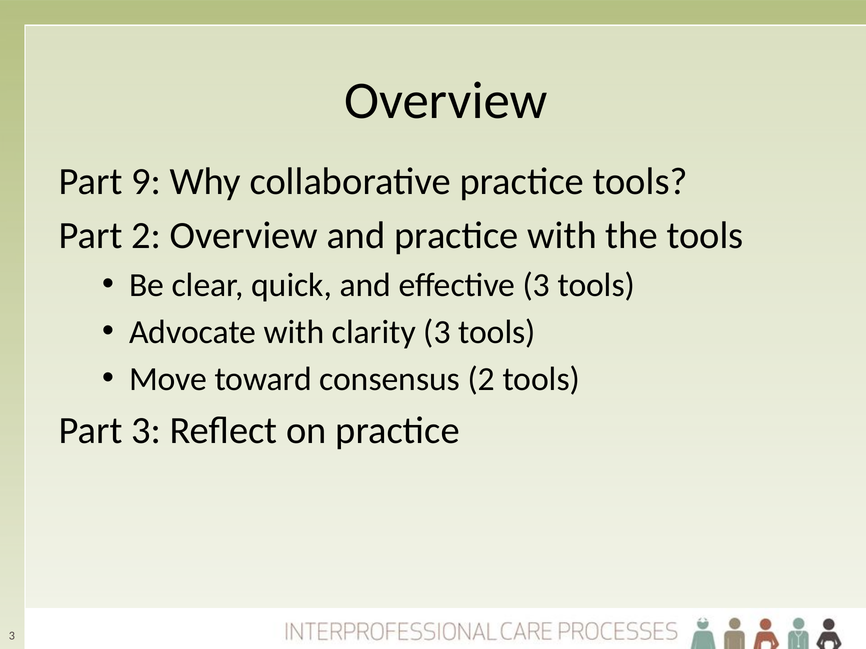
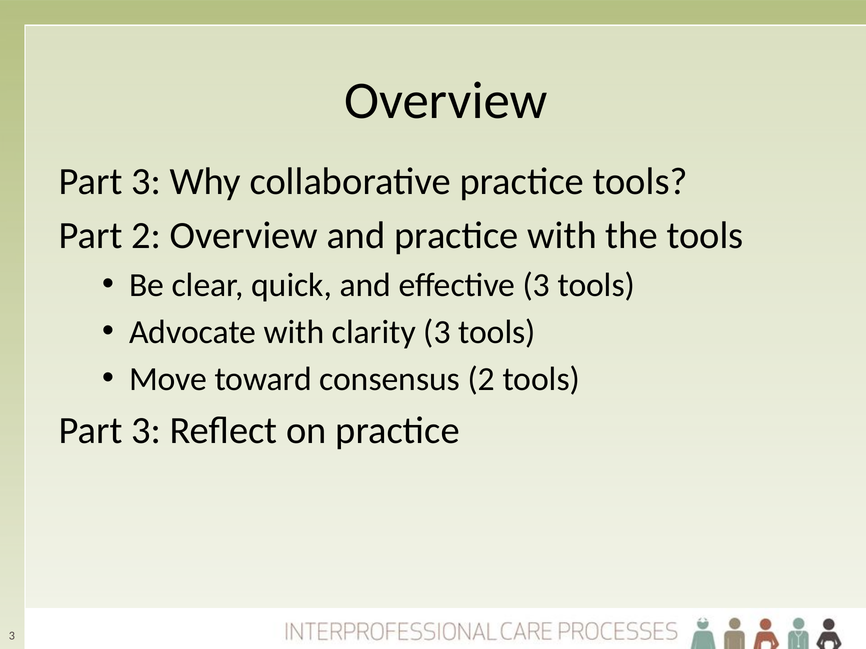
9 at (146, 182): 9 -> 3
